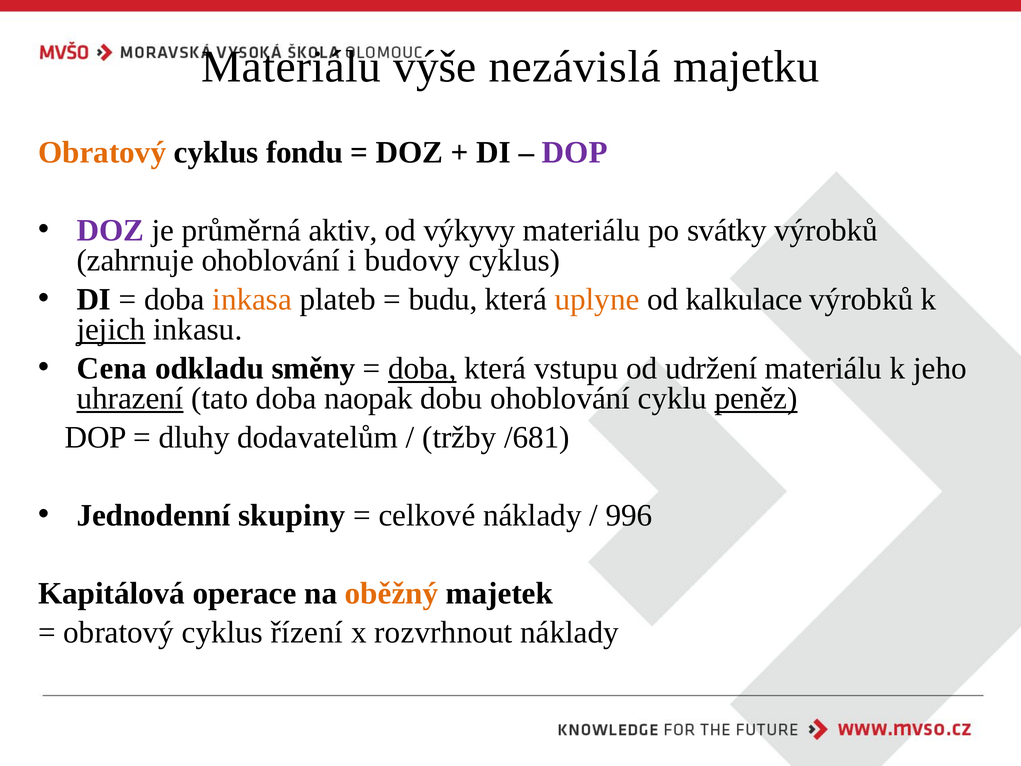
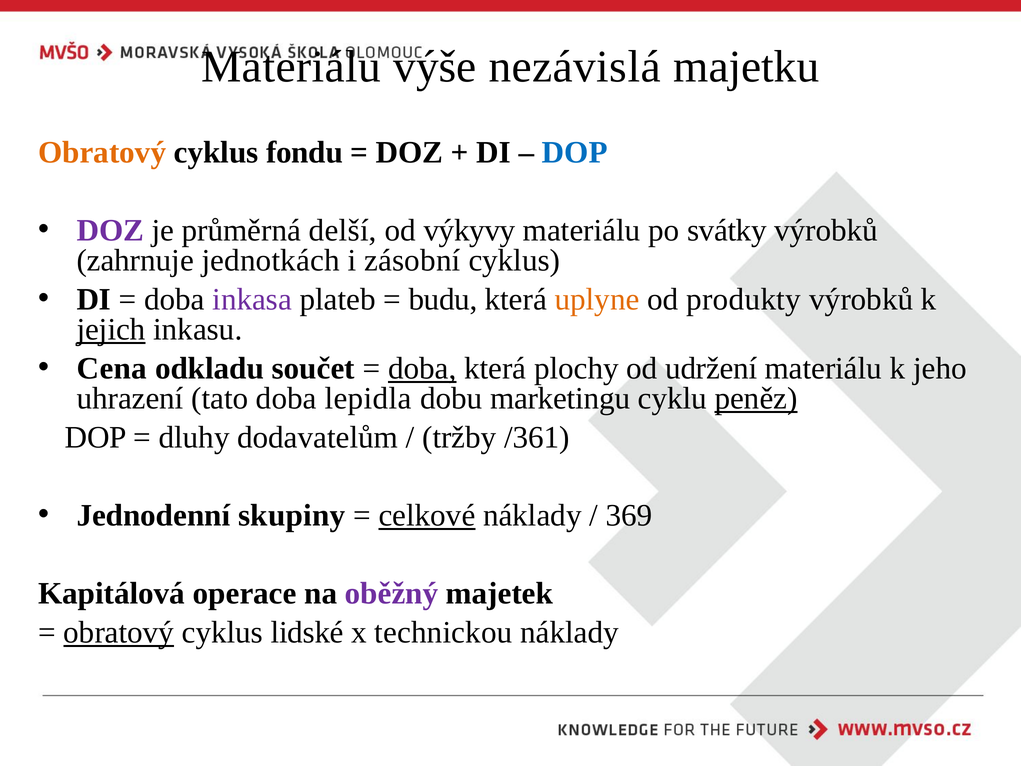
DOP at (575, 152) colour: purple -> blue
aktiv: aktiv -> delší
zahrnuje ohoblování: ohoblování -> jednotkách
budovy: budovy -> zásobní
inkasa colour: orange -> purple
kalkulace: kalkulace -> produkty
směny: směny -> součet
vstupu: vstupu -> plochy
uhrazení underline: present -> none
naopak: naopak -> lepidla
dobu ohoblování: ohoblování -> marketingu
/681: /681 -> /361
celkové underline: none -> present
996: 996 -> 369
oběžný colour: orange -> purple
obratový at (119, 632) underline: none -> present
řízení: řízení -> lidské
rozvrhnout: rozvrhnout -> technickou
